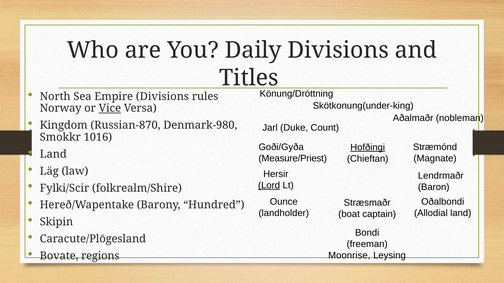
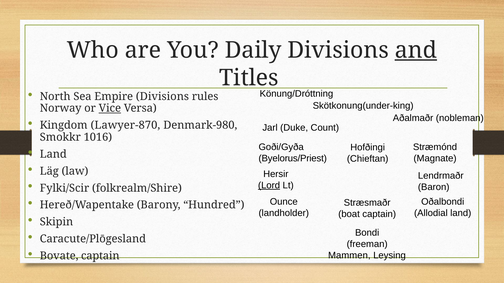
and underline: none -> present
Russian-870: Russian-870 -> Lawyer-870
Hofðingi underline: present -> none
Measure/Priest: Measure/Priest -> Byelorus/Priest
Bovate regions: regions -> captain
Moonrise: Moonrise -> Mammen
